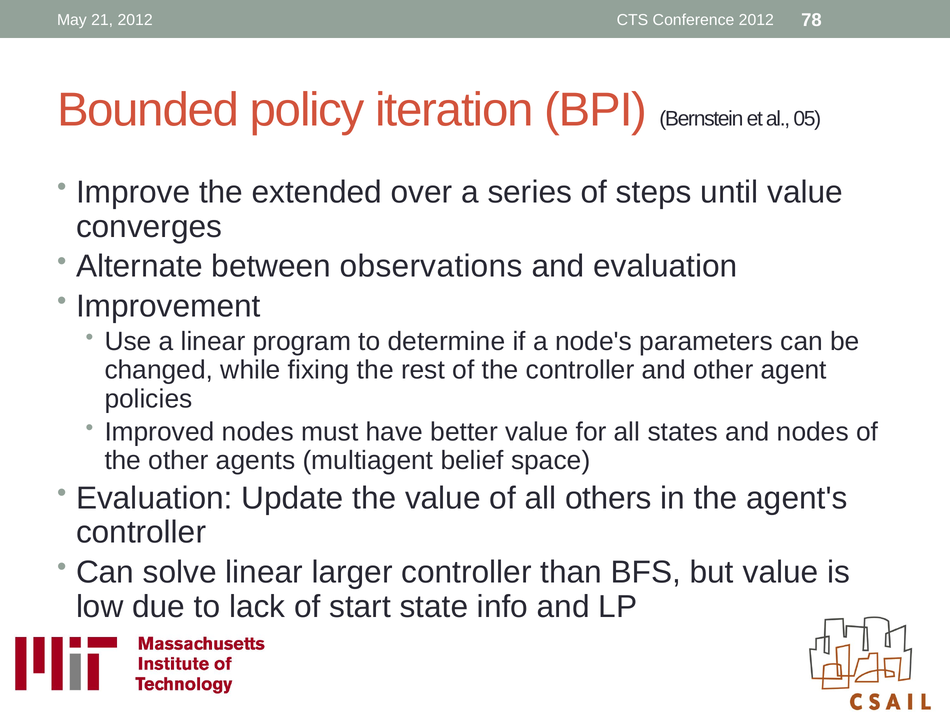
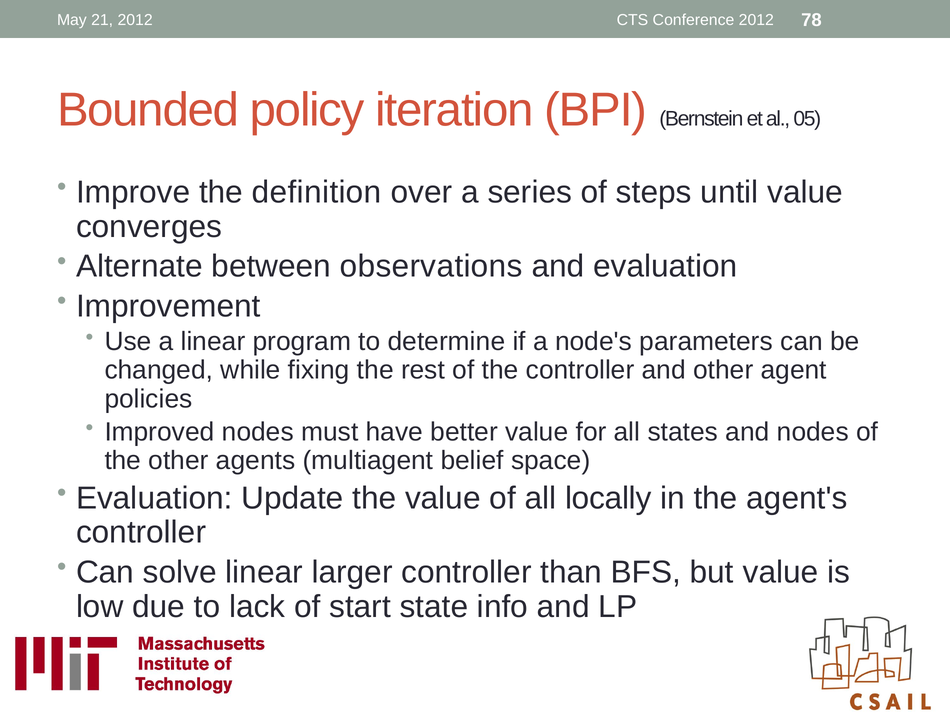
extended: extended -> definition
others: others -> locally
